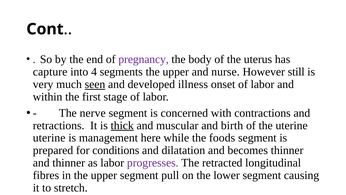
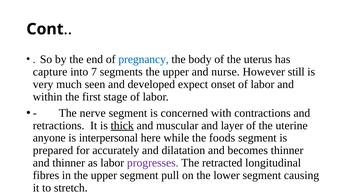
pregnancy colour: purple -> blue
4: 4 -> 7
seen underline: present -> none
illness: illness -> expect
birth: birth -> layer
uterine at (49, 138): uterine -> anyone
management: management -> interpersonal
conditions: conditions -> accurately
